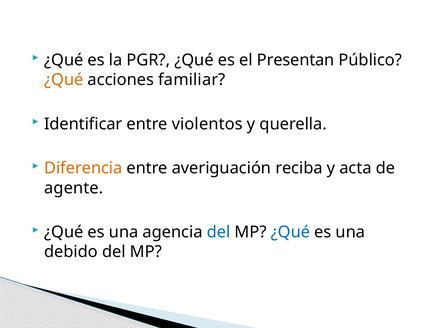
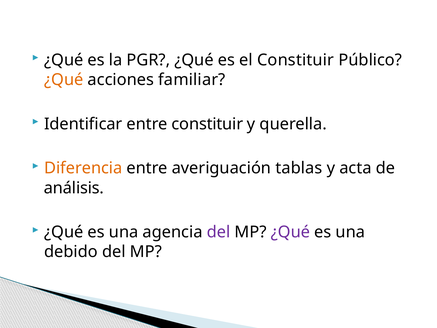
el Presentan: Presentan -> Constituir
entre violentos: violentos -> constituir
reciba: reciba -> tablas
agente: agente -> análisis
del at (219, 232) colour: blue -> purple
¿Qué at (290, 232) colour: blue -> purple
